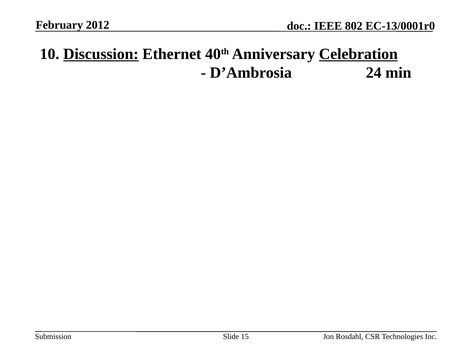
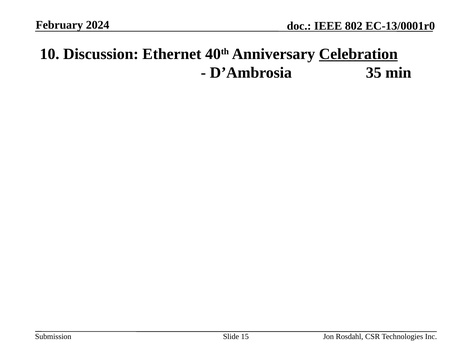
2012: 2012 -> 2024
Discussion underline: present -> none
24: 24 -> 35
